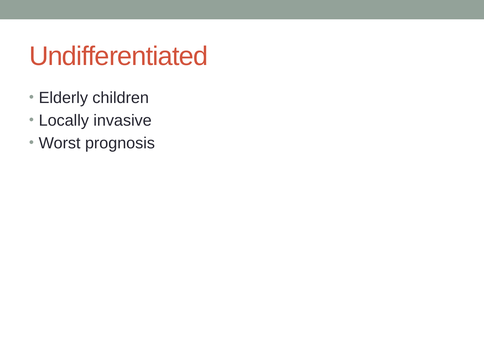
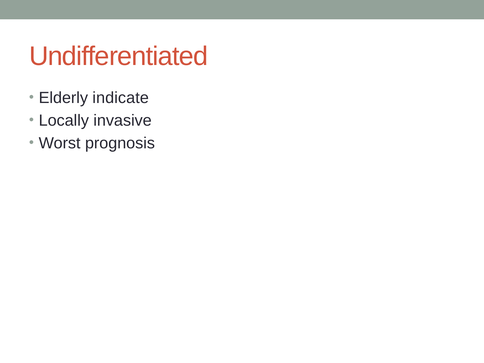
children: children -> indicate
